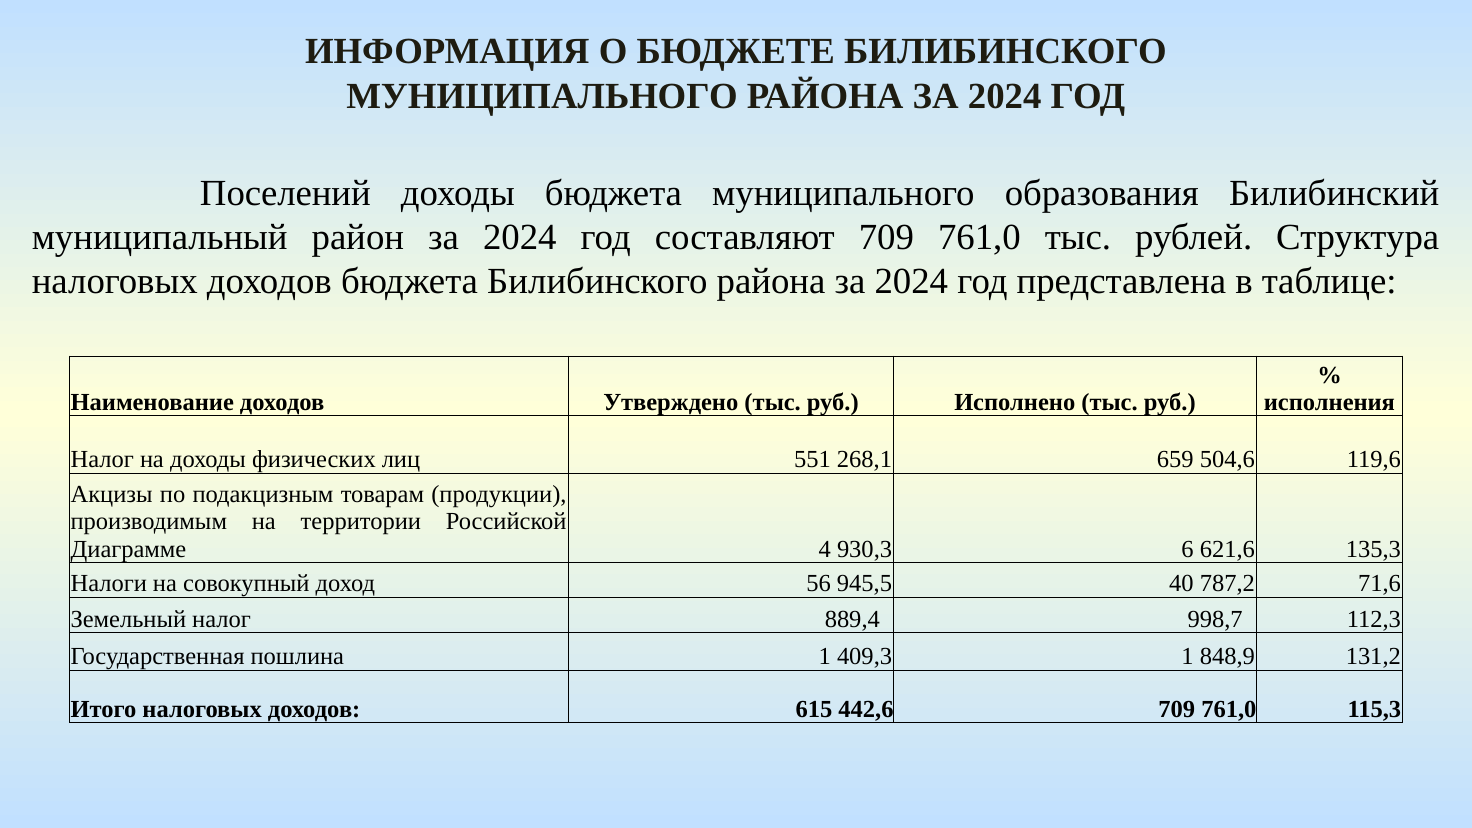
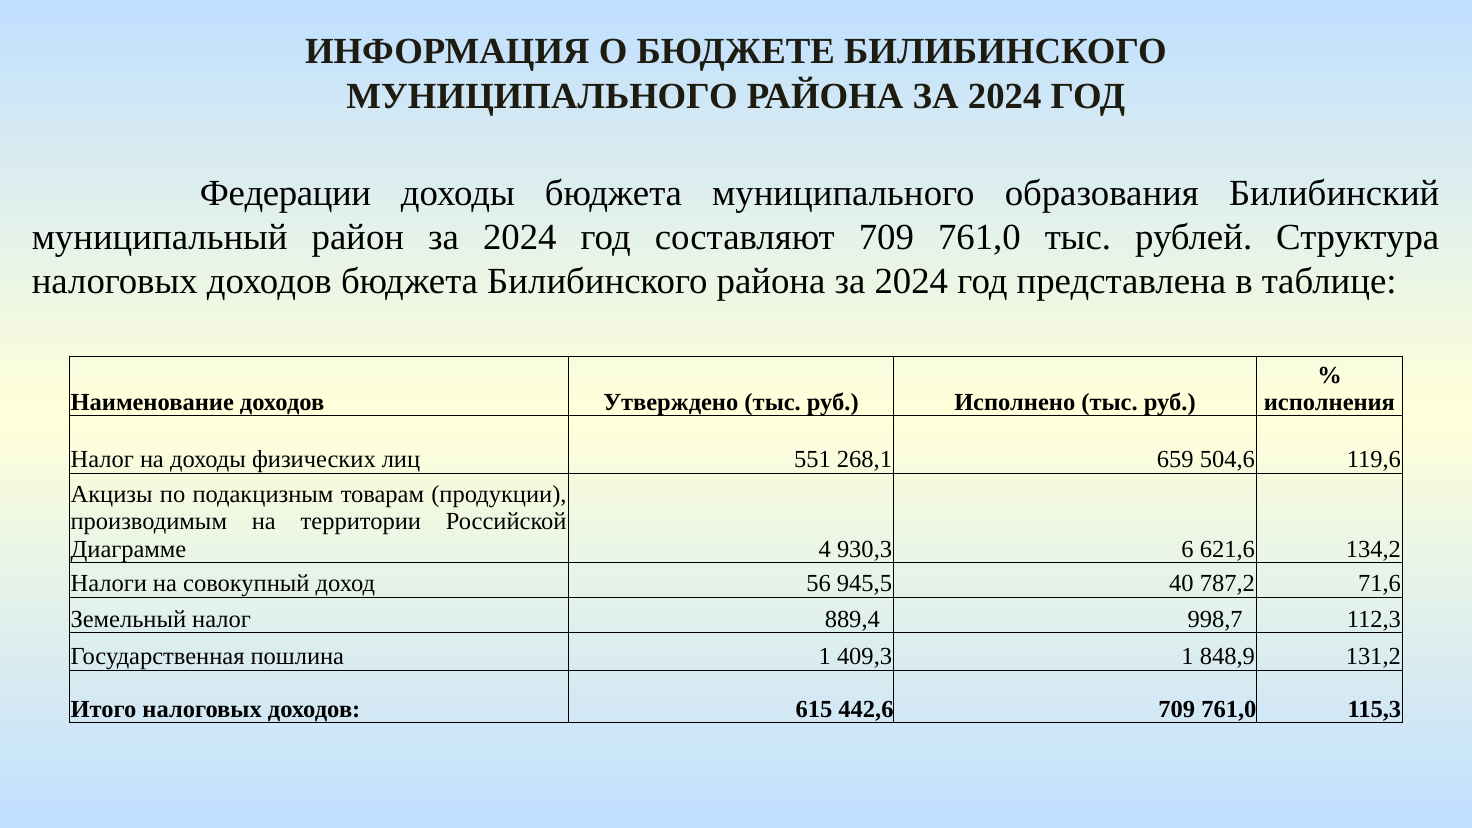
Поселений: Поселений -> Федерации
135,3: 135,3 -> 134,2
